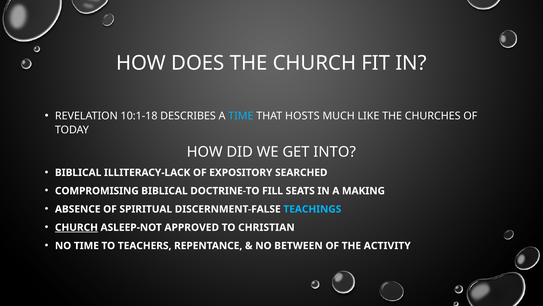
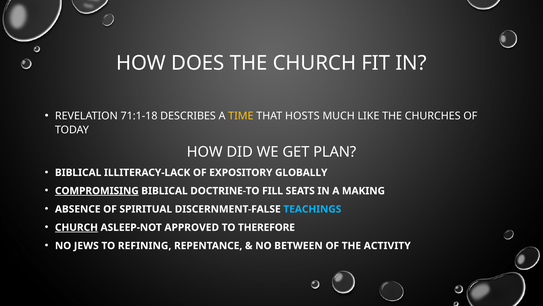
10:1-18: 10:1-18 -> 71:1-18
TIME at (241, 116) colour: light blue -> yellow
INTO: INTO -> PLAN
SEARCHED: SEARCHED -> GLOBALLY
COMPROMISING underline: none -> present
CHRISTIAN: CHRISTIAN -> THEREFORE
NO TIME: TIME -> JEWS
TEACHERS: TEACHERS -> REFINING
